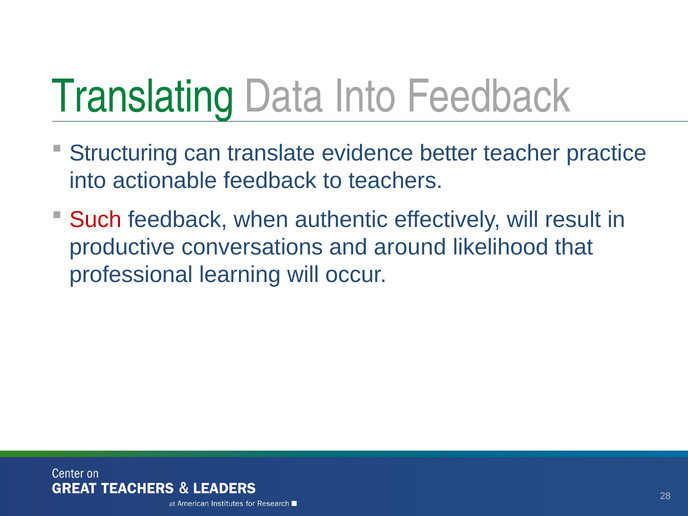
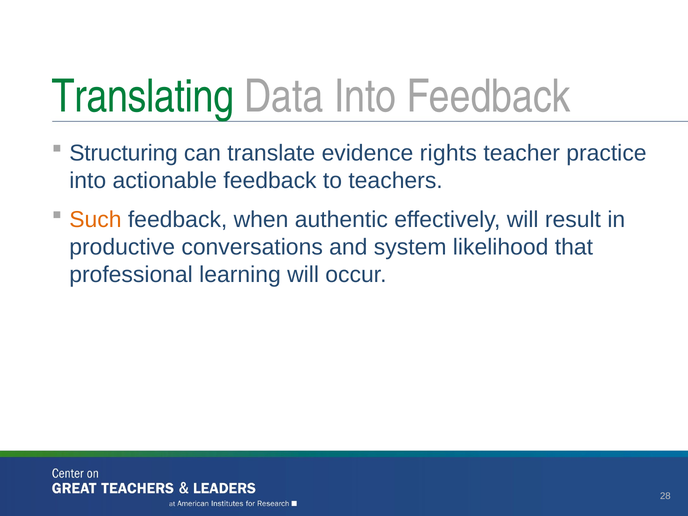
better: better -> rights
Such colour: red -> orange
around: around -> system
